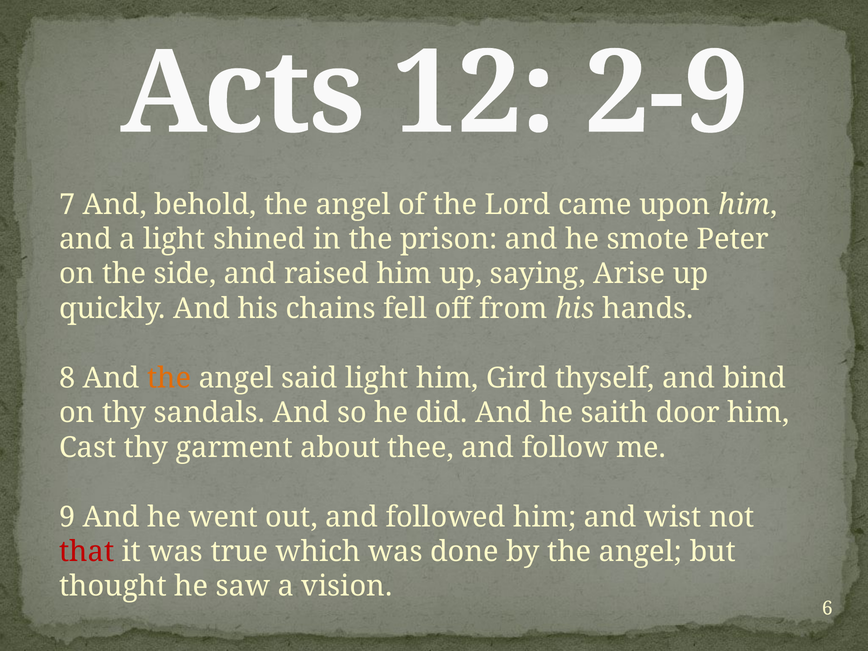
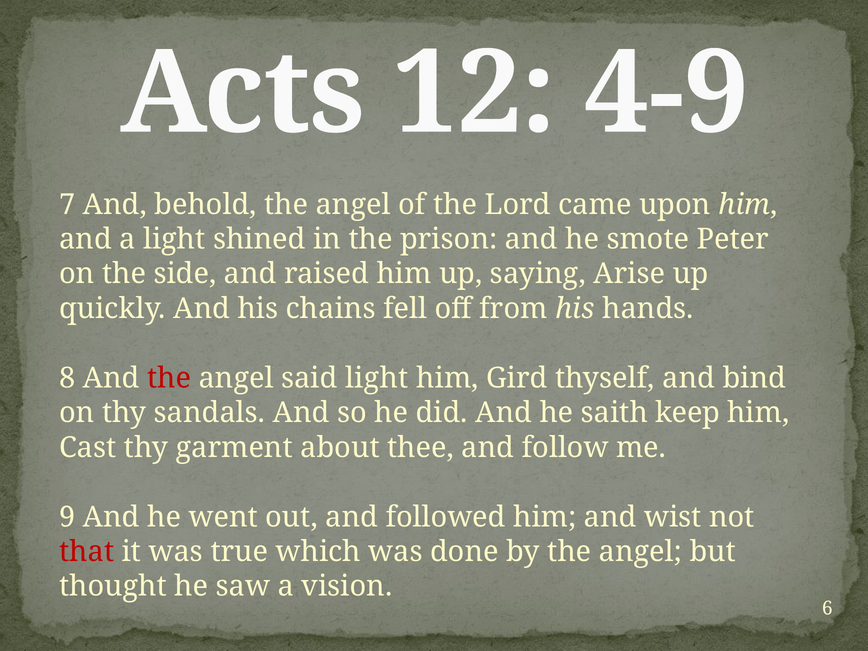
2-9: 2-9 -> 4-9
the at (169, 378) colour: orange -> red
door: door -> keep
